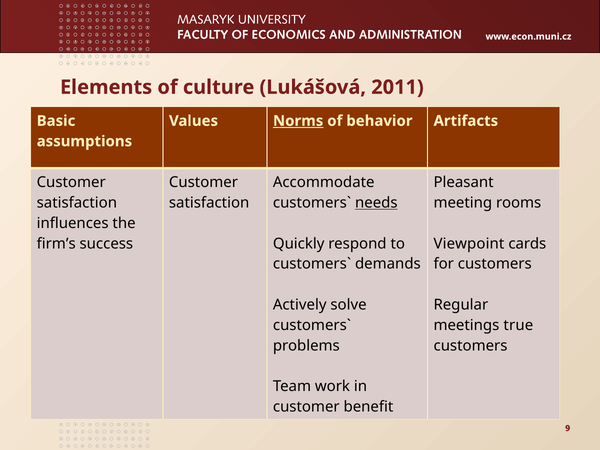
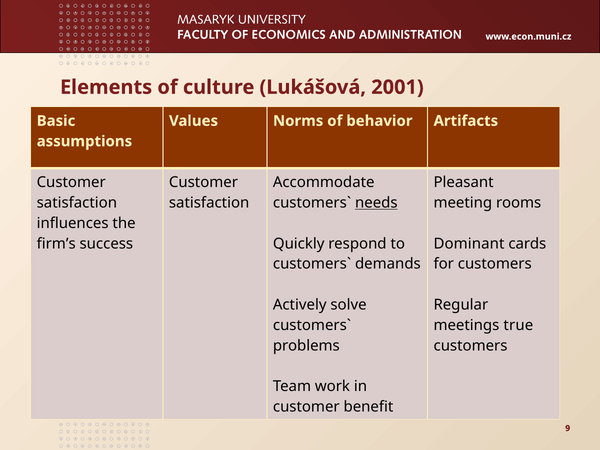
2011: 2011 -> 2001
Norms underline: present -> none
Viewpoint: Viewpoint -> Dominant
